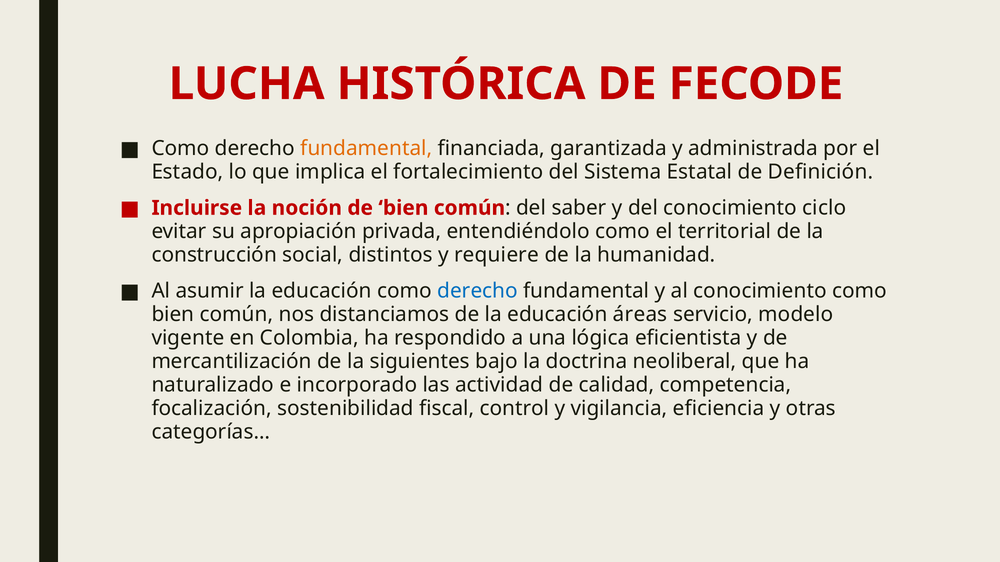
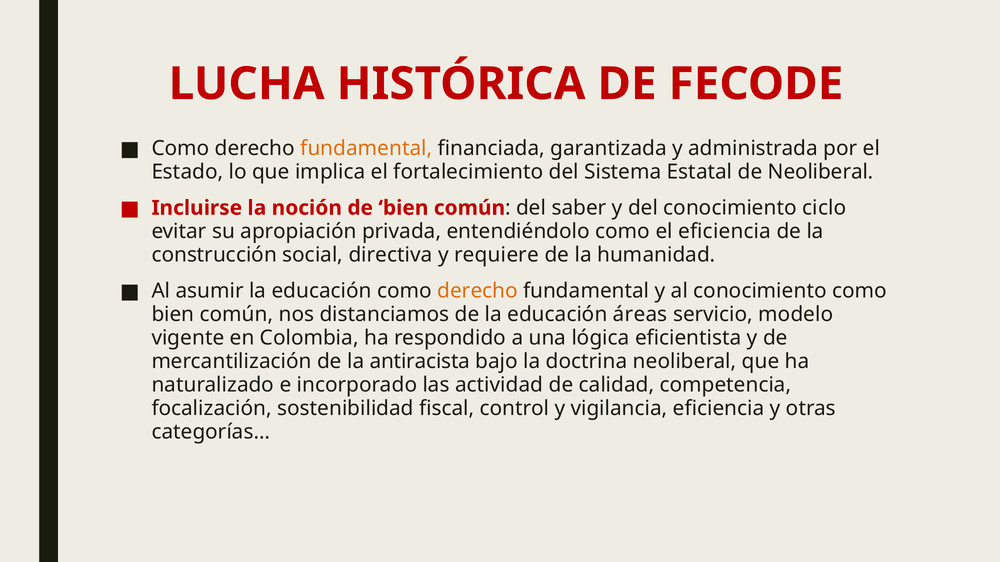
de Definición: Definición -> Neoliberal
el territorial: territorial -> eficiencia
distintos: distintos -> directiva
derecho at (478, 291) colour: blue -> orange
siguientes: siguientes -> antiracista
